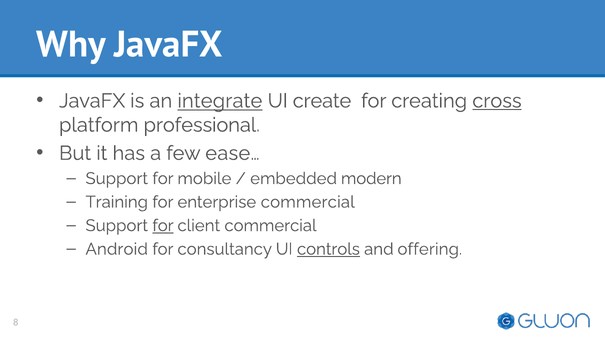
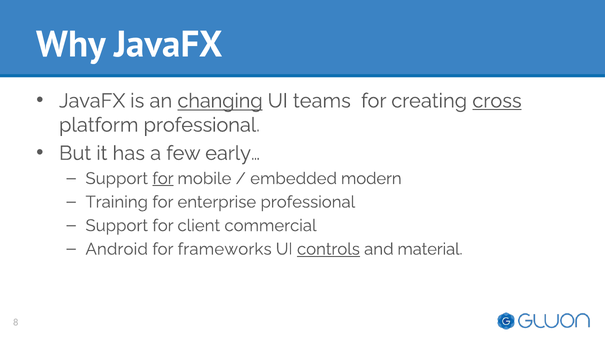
integrate: integrate -> changing
create: create -> teams
ease…: ease… -> early…
for at (163, 179) underline: none -> present
enterprise commercial: commercial -> professional
for at (163, 226) underline: present -> none
consultancy: consultancy -> frameworks
offering: offering -> material
